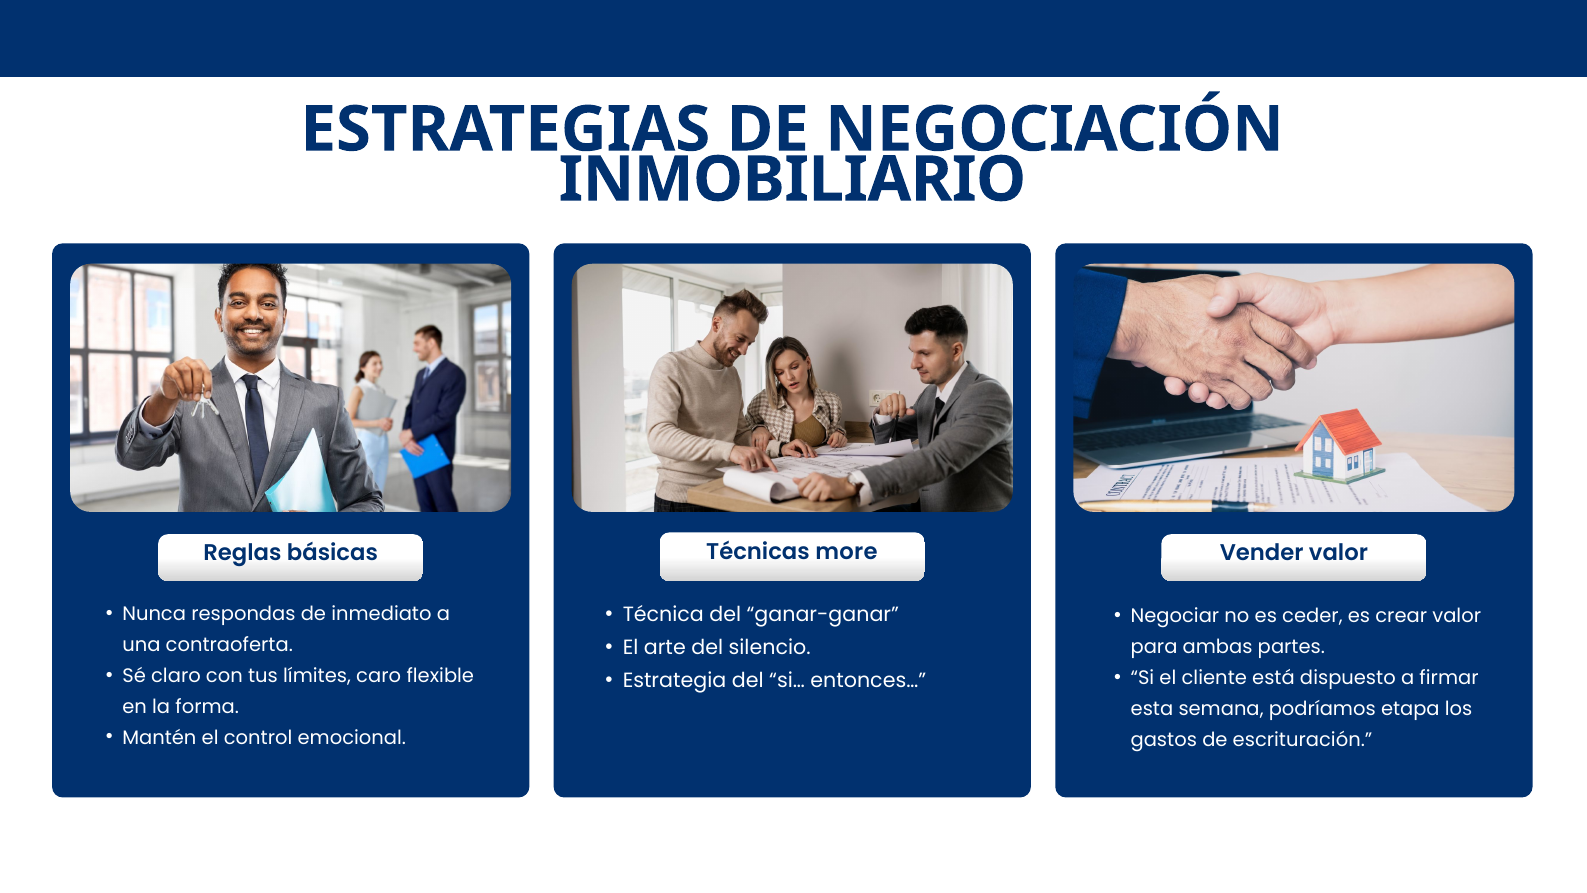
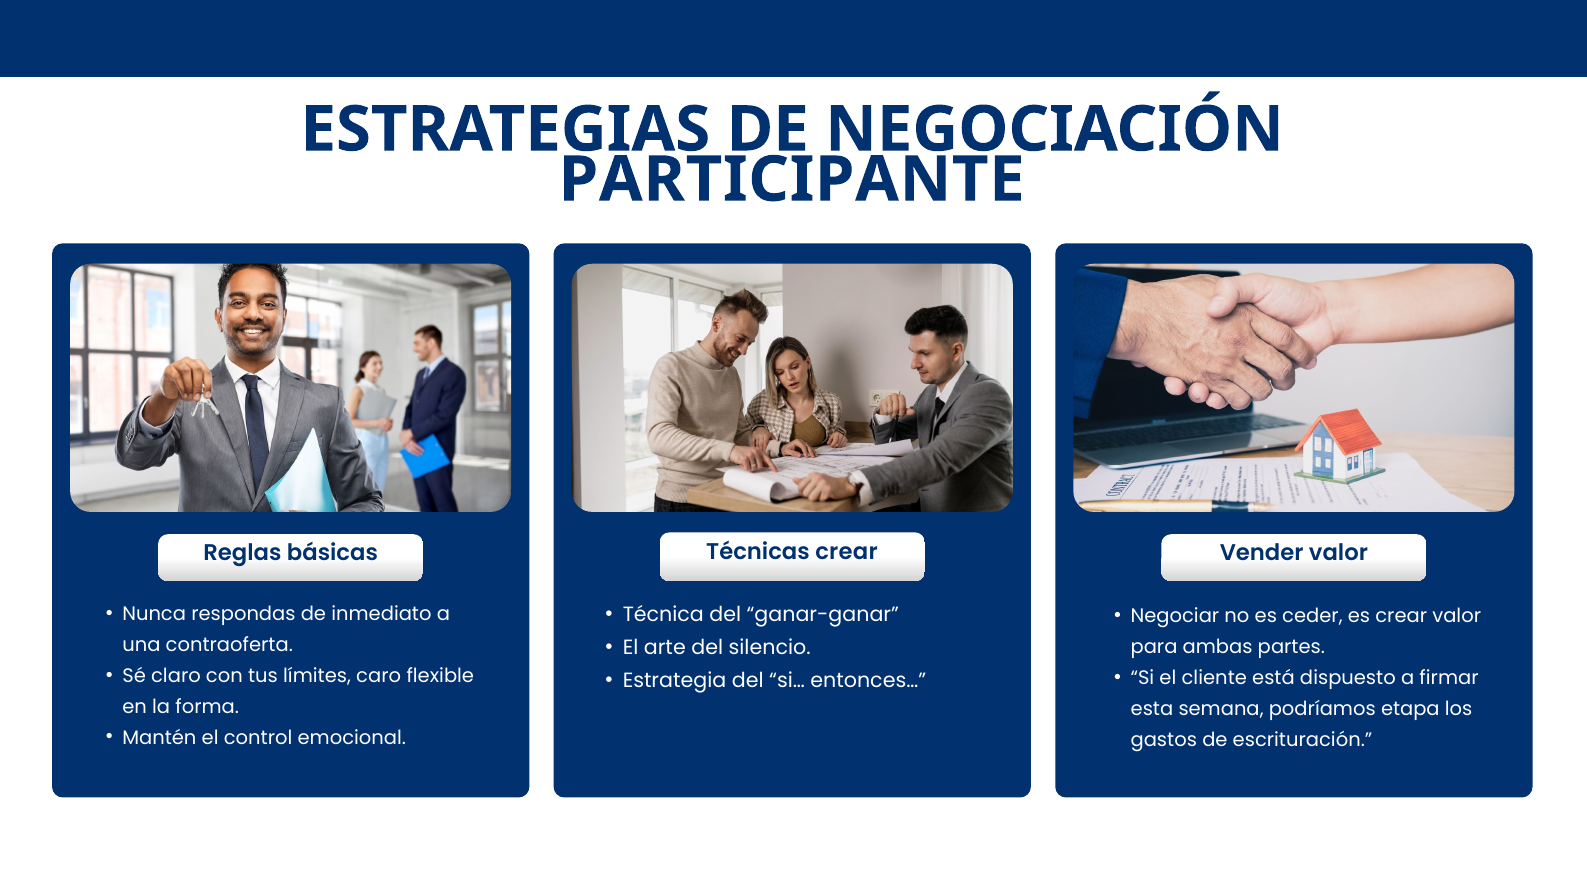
INMOBILIARIO: INMOBILIARIO -> PARTICIPANTE
Técnicas more: more -> crear
